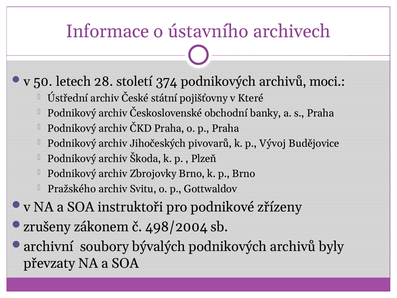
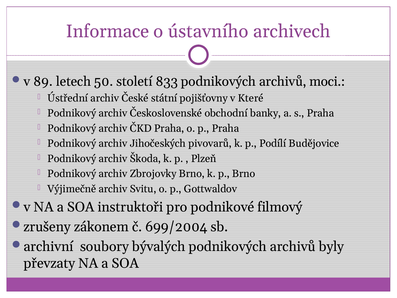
50: 50 -> 89
28: 28 -> 50
374: 374 -> 833
Vývoj: Vývoj -> Podílí
Pražského: Pražského -> Výjimečně
zřízeny: zřízeny -> filmový
498/2004: 498/2004 -> 699/2004
